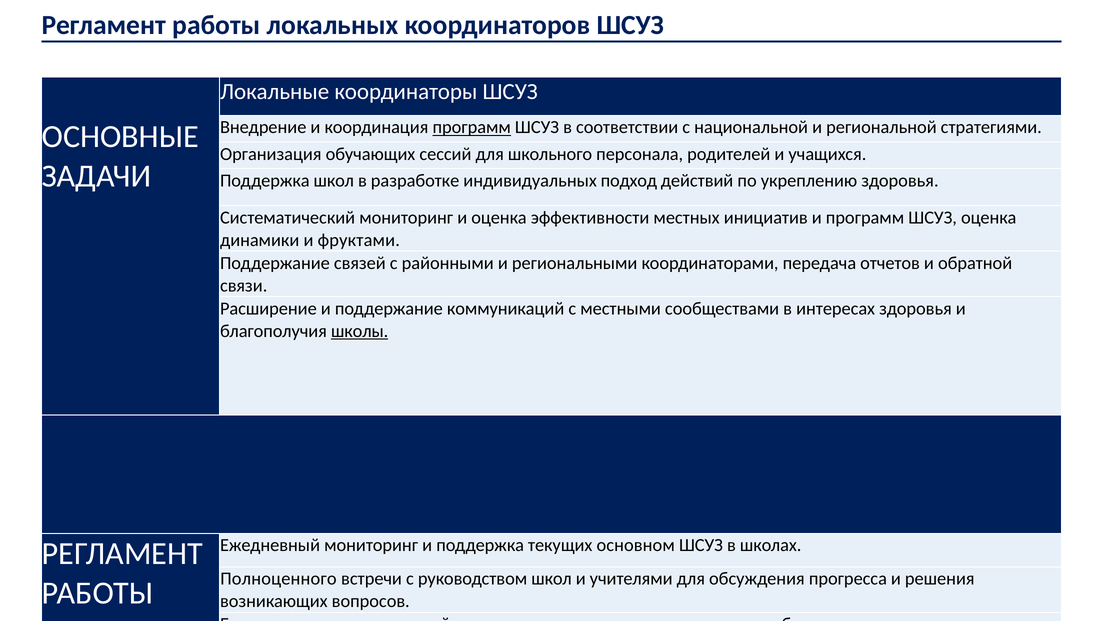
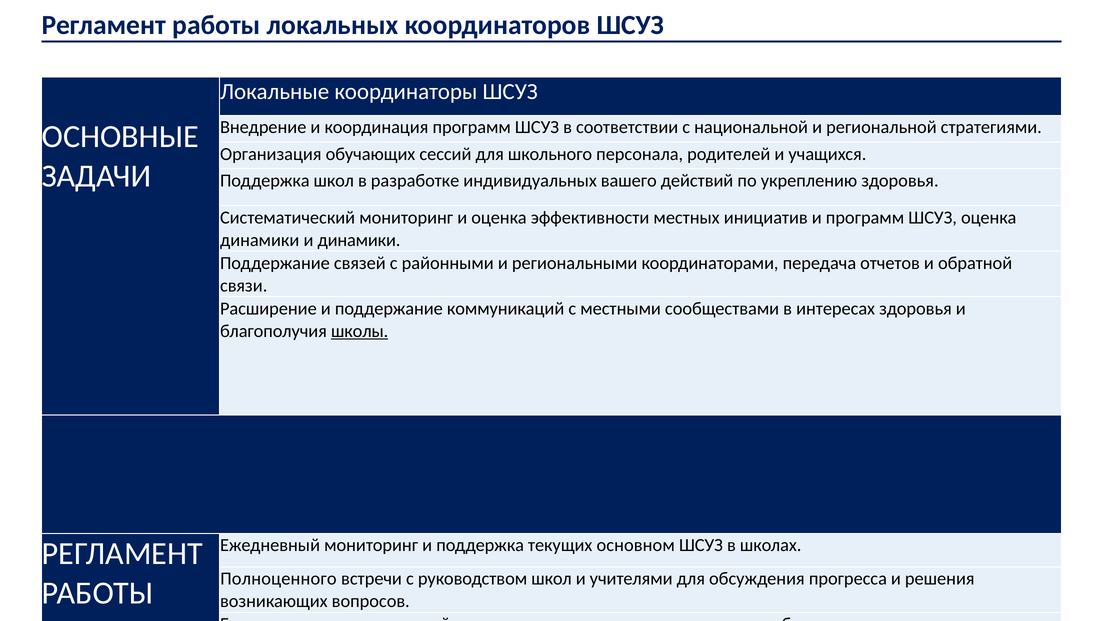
программ at (472, 127) underline: present -> none
подход: подход -> вашего
и фруктами: фруктами -> динамики
